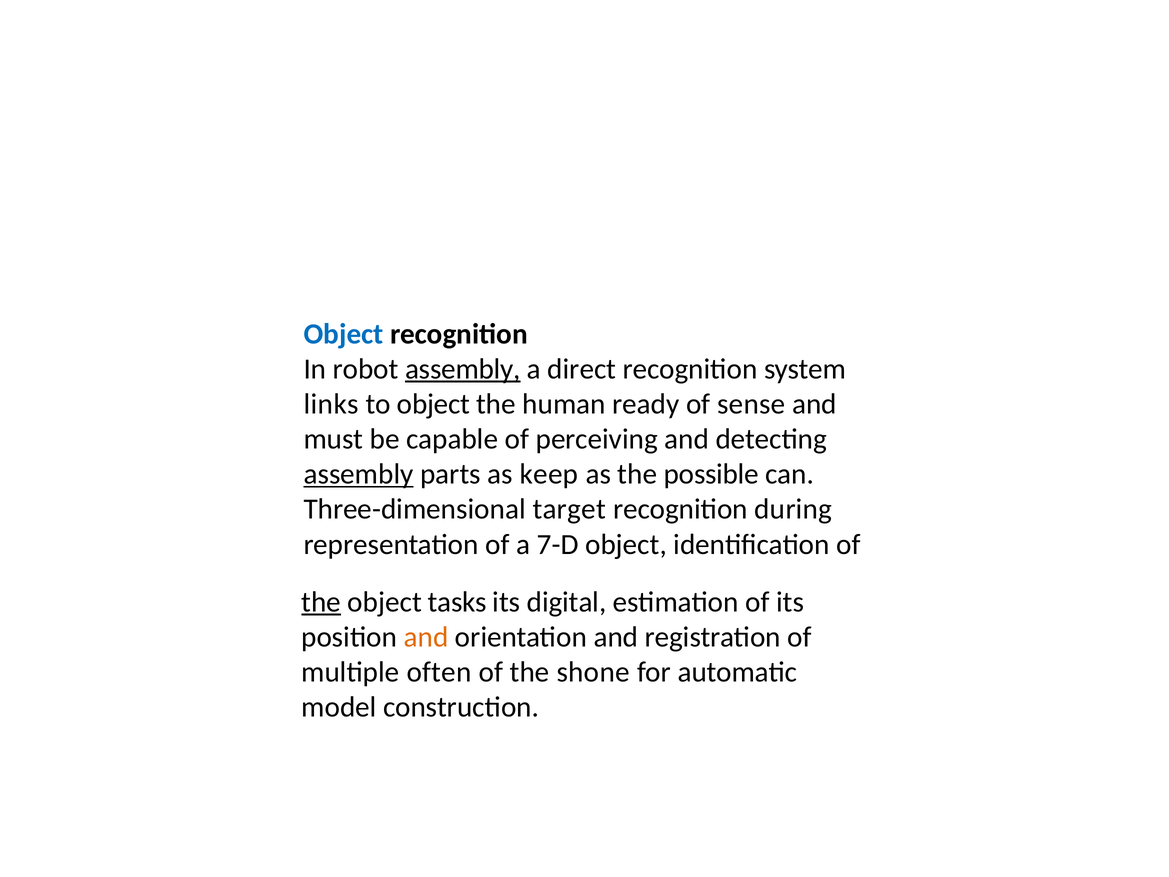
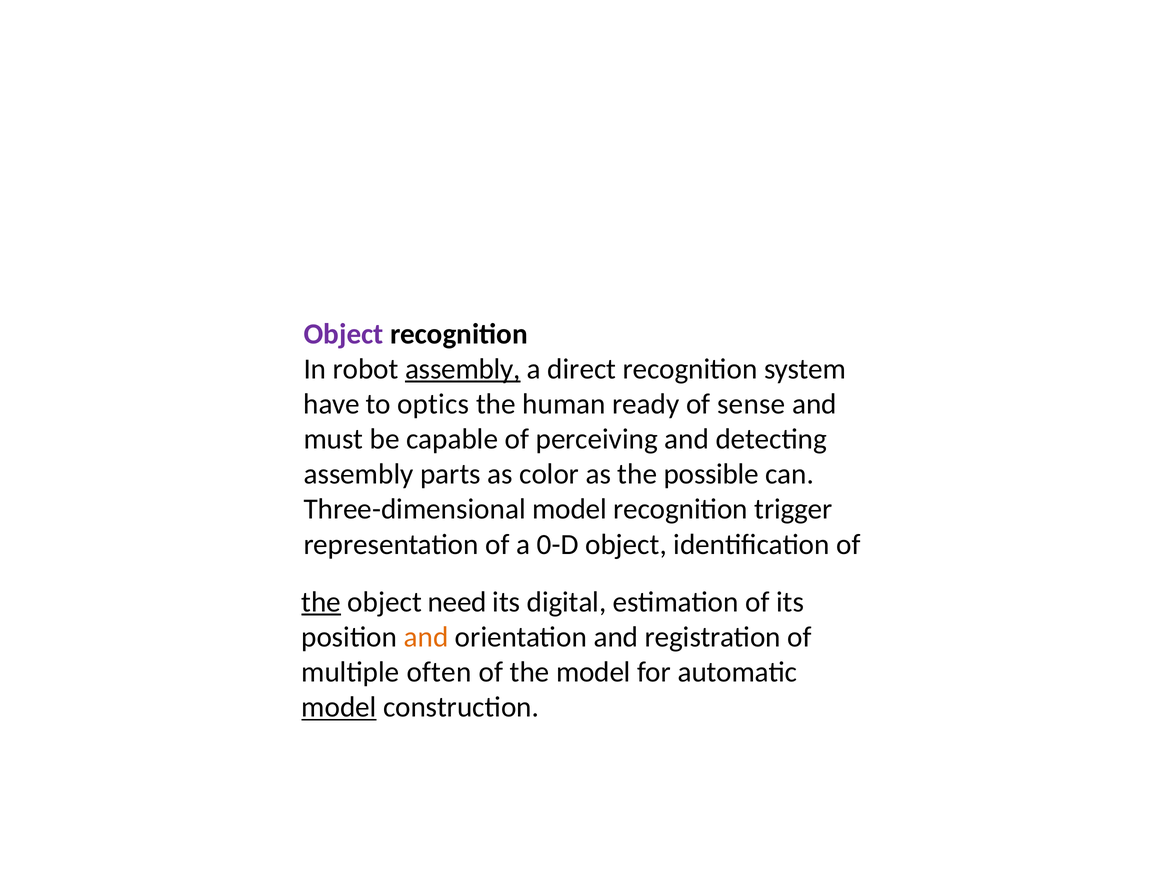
Object at (344, 334) colour: blue -> purple
links: links -> have
to object: object -> optics
assembly at (359, 474) underline: present -> none
keep: keep -> color
Three-dimensional target: target -> model
during: during -> trigger
7-D: 7-D -> 0-D
tasks: tasks -> need
the shone: shone -> model
model at (339, 707) underline: none -> present
